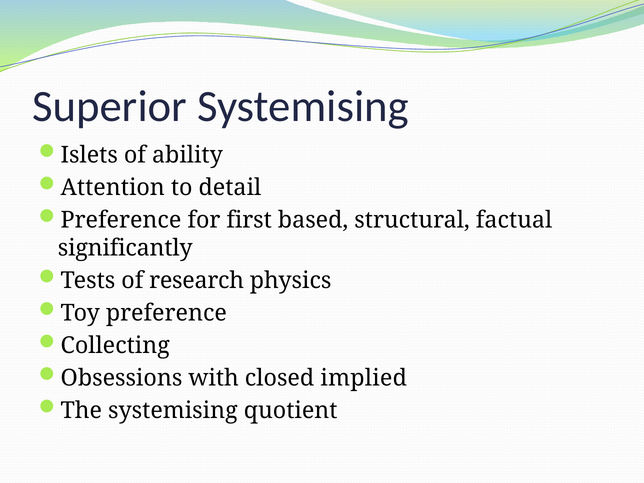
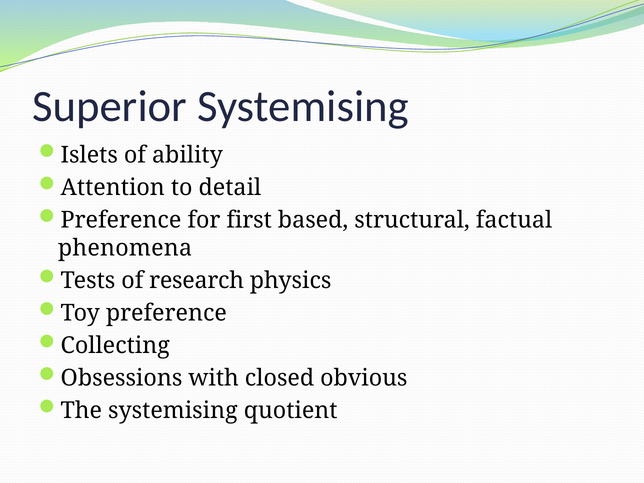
significantly: significantly -> phenomena
implied: implied -> obvious
